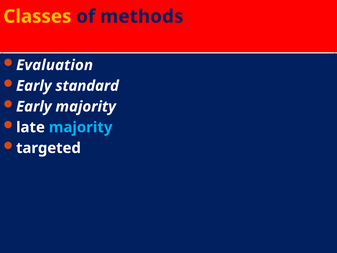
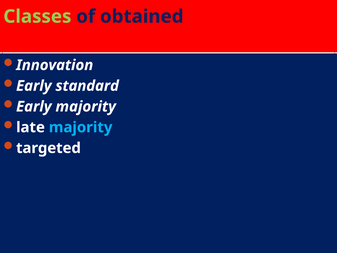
Classes colour: yellow -> light green
methods: methods -> obtained
Evaluation: Evaluation -> Innovation
